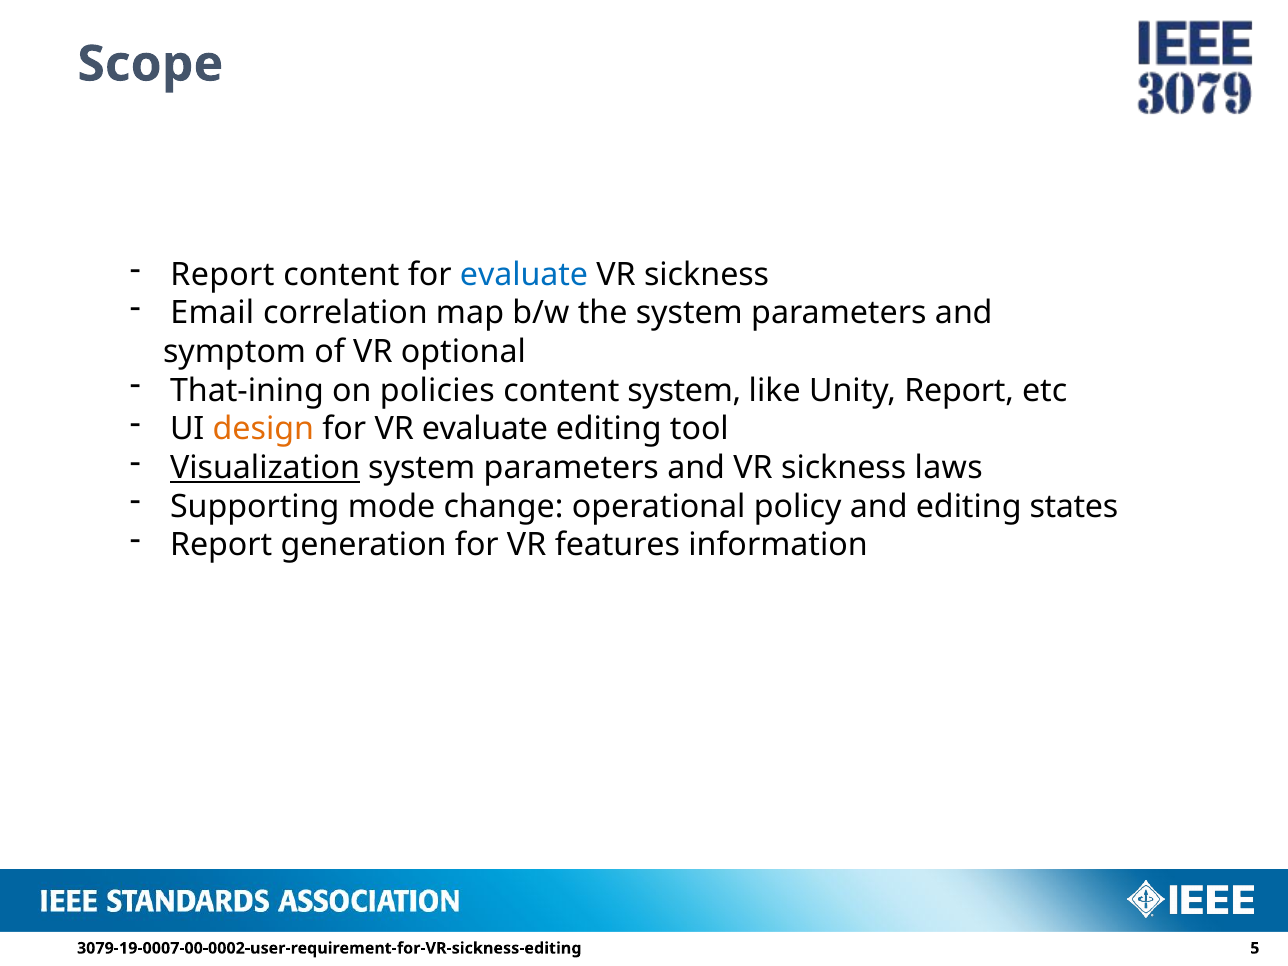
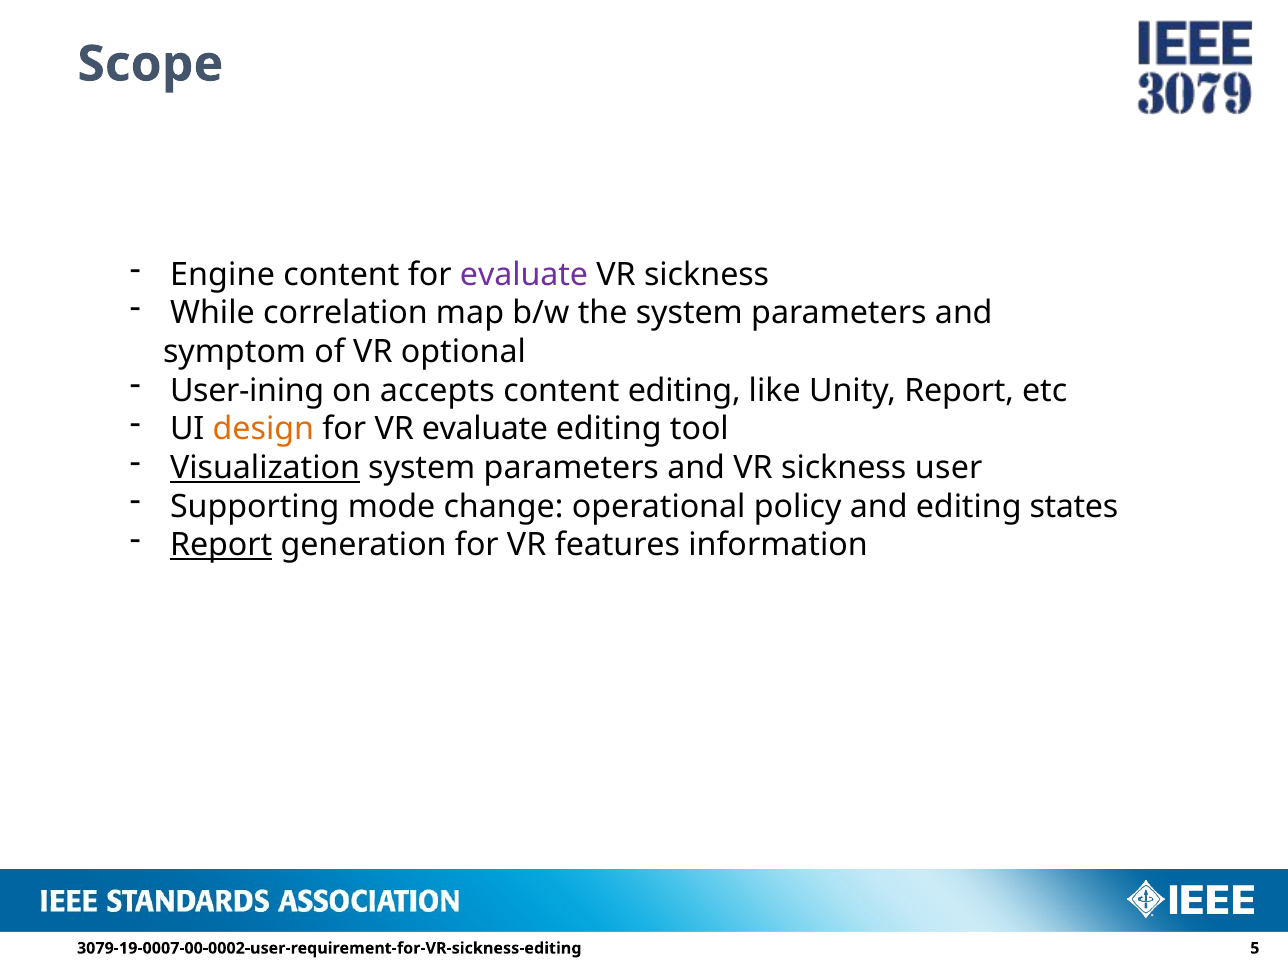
Report at (222, 275): Report -> Engine
evaluate at (524, 275) colour: blue -> purple
Email: Email -> While
That-ining: That-ining -> User-ining
policies: policies -> accepts
content system: system -> editing
laws: laws -> user
Report at (221, 545) underline: none -> present
